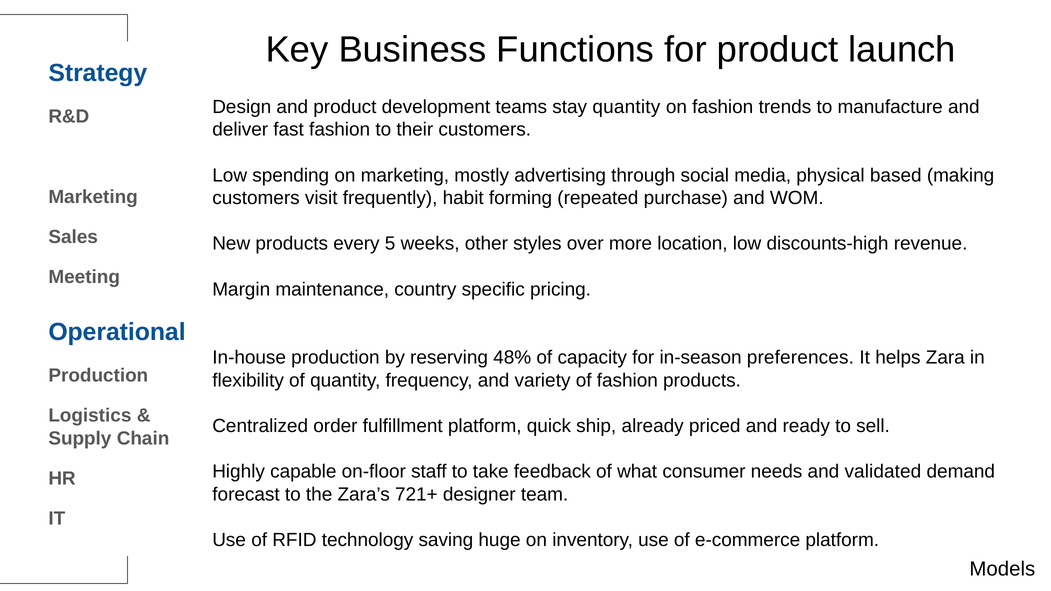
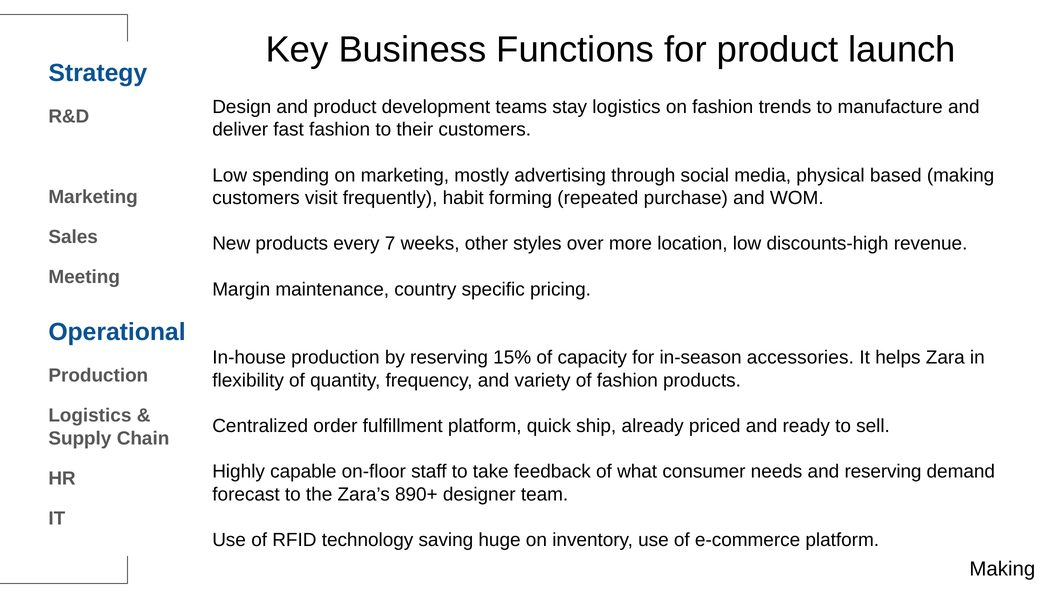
stay quantity: quantity -> logistics
5: 5 -> 7
48%: 48% -> 15%
preferences: preferences -> accessories
and validated: validated -> reserving
721+: 721+ -> 890+
Models at (1002, 569): Models -> Making
